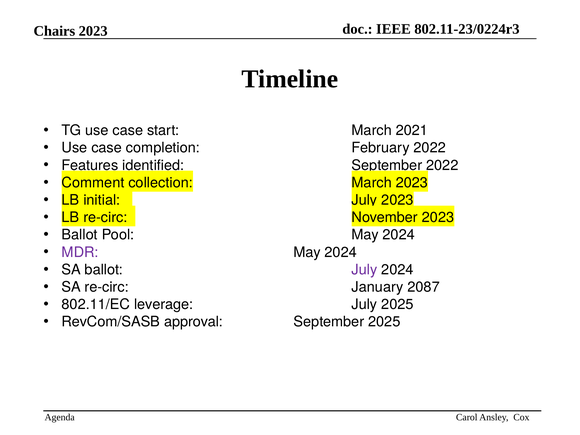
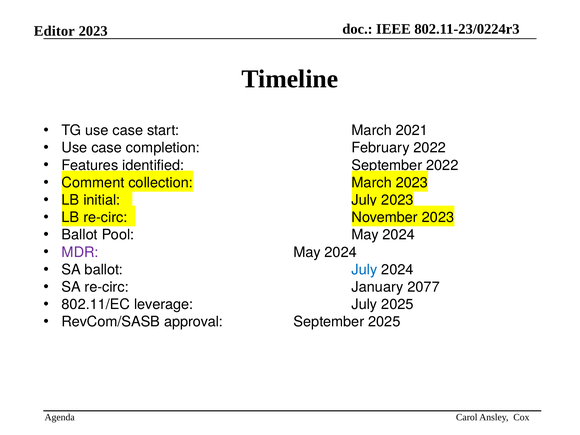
Chairs: Chairs -> Editor
July at (364, 270) colour: purple -> blue
2087: 2087 -> 2077
